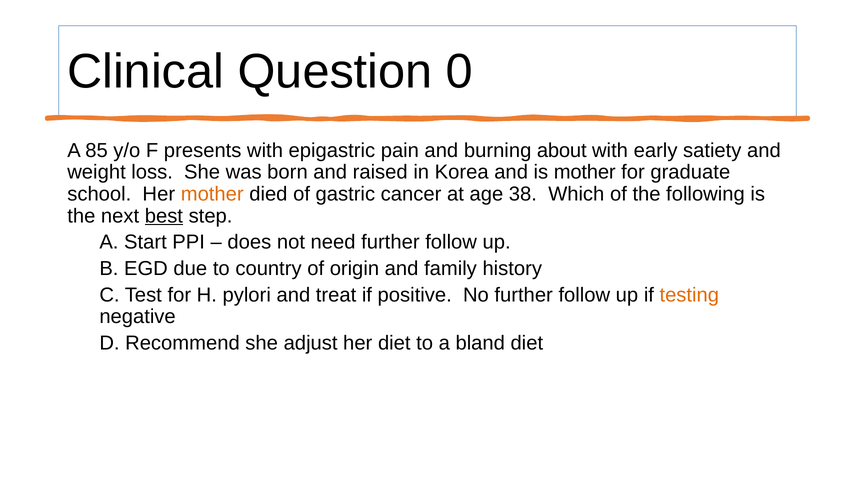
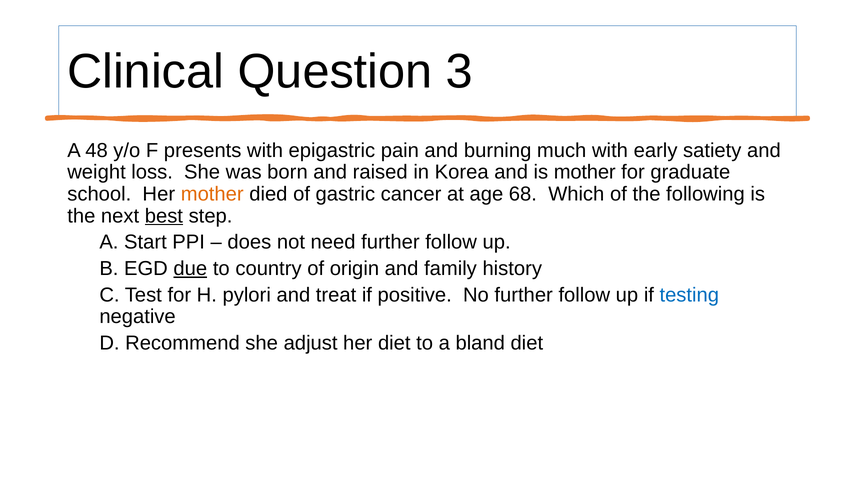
0: 0 -> 3
85: 85 -> 48
about: about -> much
38: 38 -> 68
due underline: none -> present
testing colour: orange -> blue
